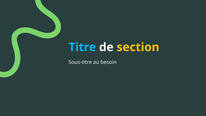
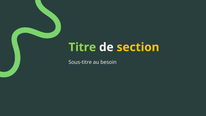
Titre colour: light blue -> light green
